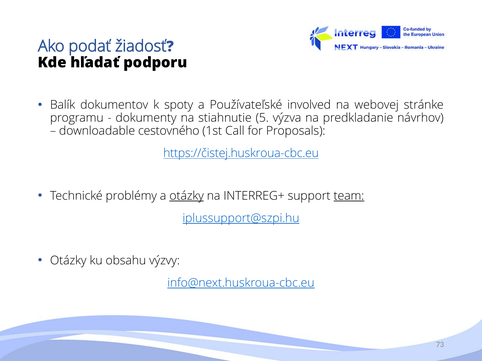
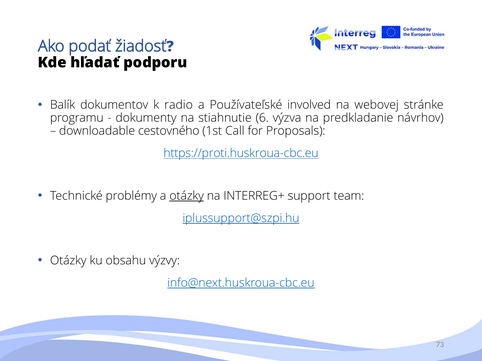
spoty: spoty -> radio
5: 5 -> 6
https://čistej.huskroua-cbc.eu: https://čistej.huskroua-cbc.eu -> https://proti.huskroua-cbc.eu
team underline: present -> none
